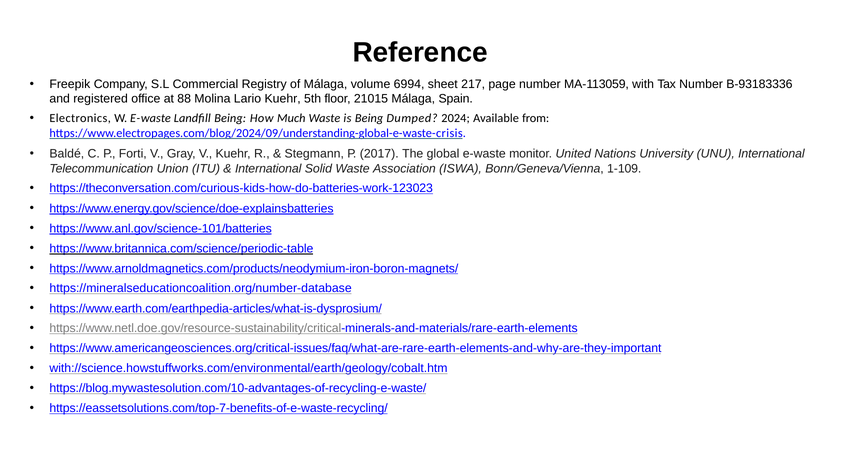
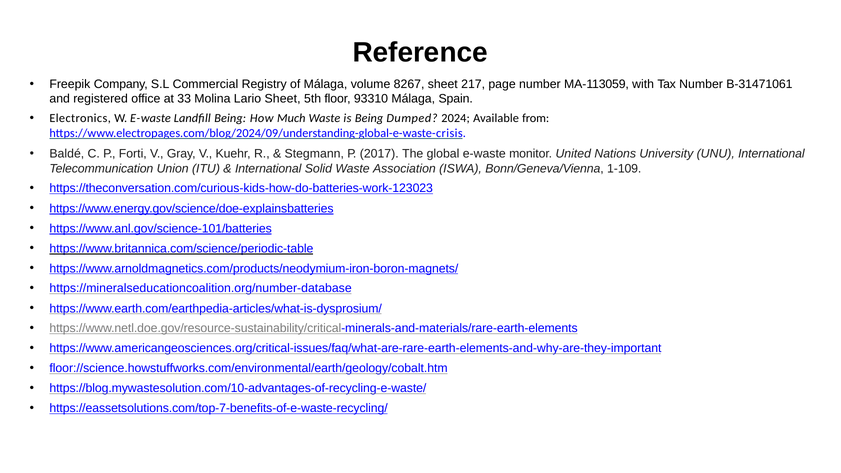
6994: 6994 -> 8267
B-93183336: B-93183336 -> B-31471061
88: 88 -> 33
Lario Kuehr: Kuehr -> Sheet
21015: 21015 -> 93310
with://science.howstuffworks.com/environmental/earth/geology/cobalt.htm: with://science.howstuffworks.com/environmental/earth/geology/cobalt.htm -> floor://science.howstuffworks.com/environmental/earth/geology/cobalt.htm
